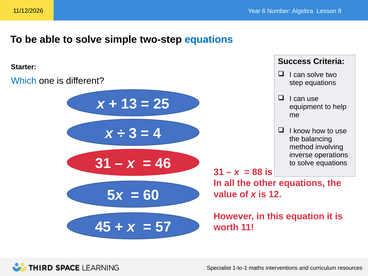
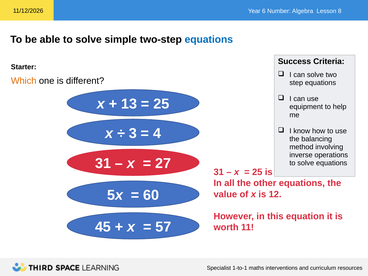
Which colour: blue -> orange
46: 46 -> 27
88 at (257, 172): 88 -> 25
